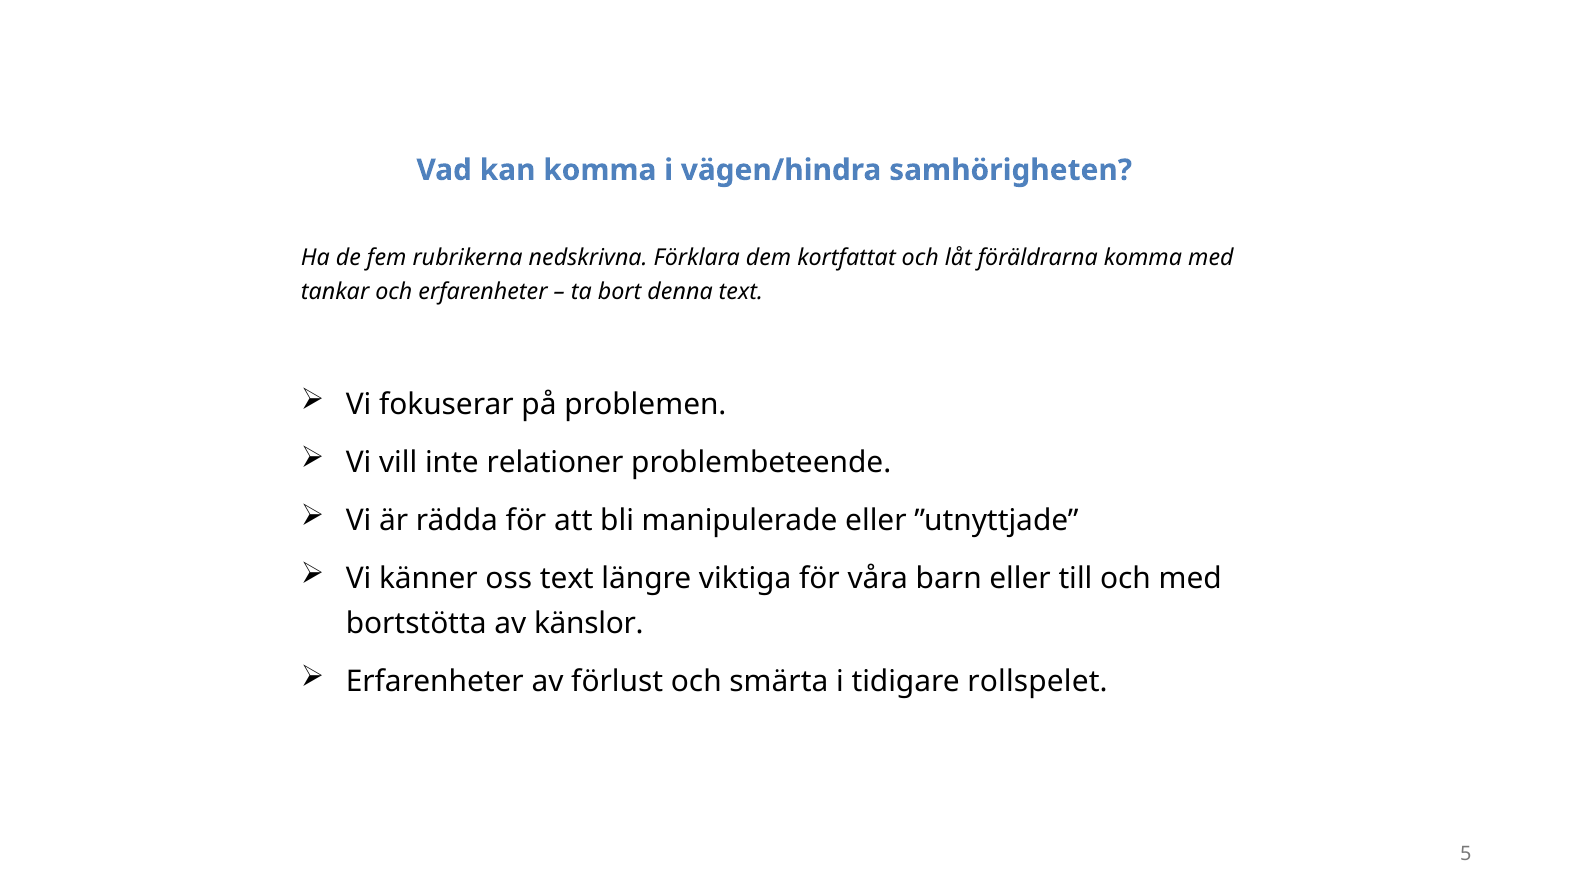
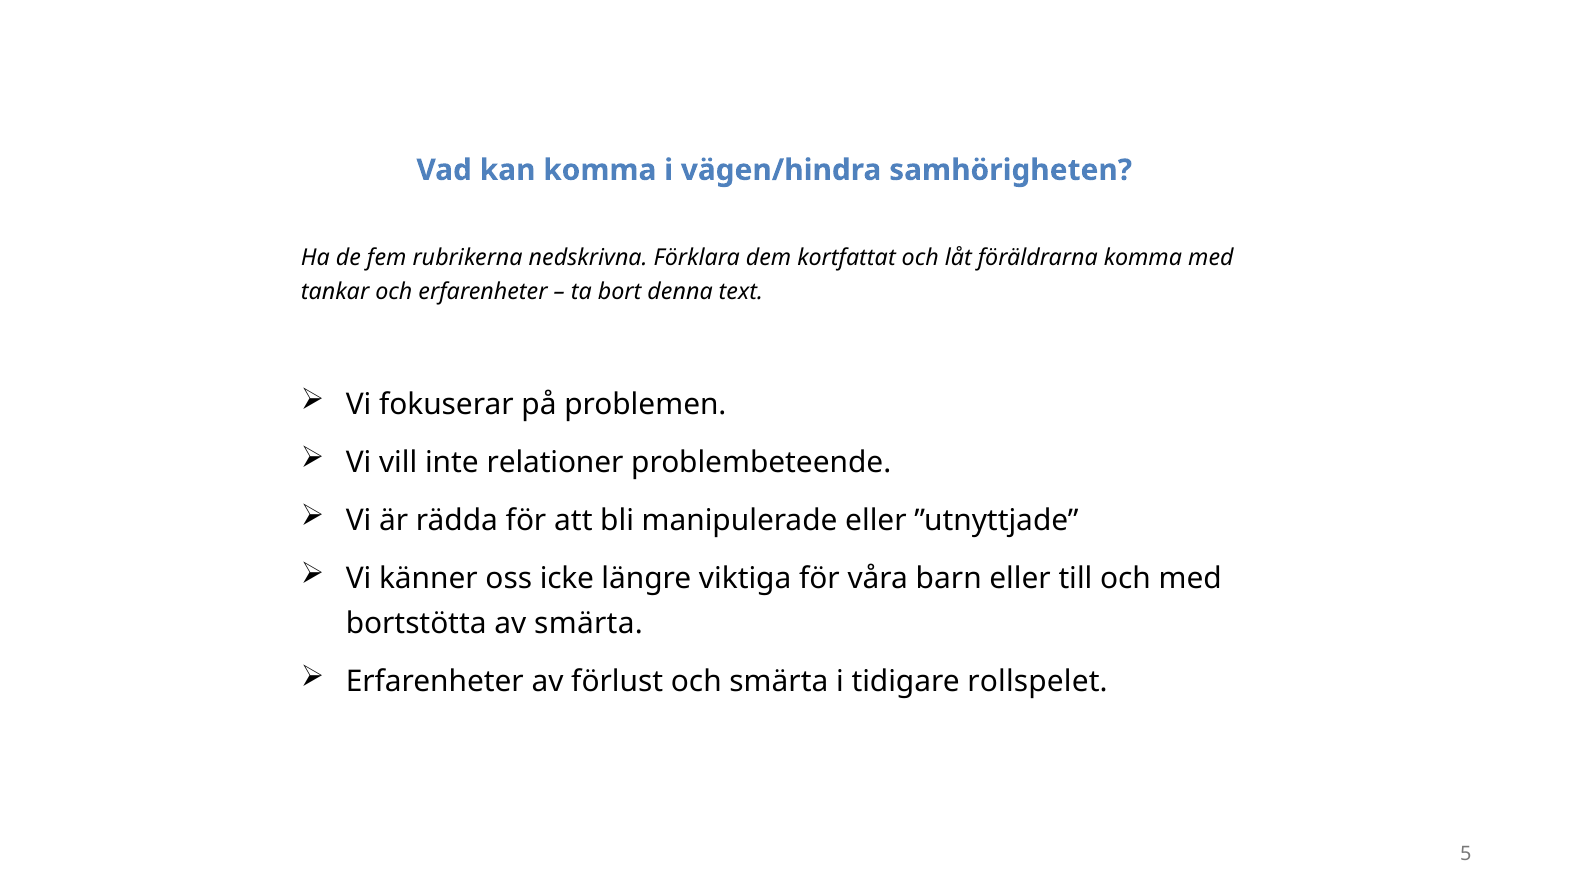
oss text: text -> icke
av känslor: känslor -> smärta
